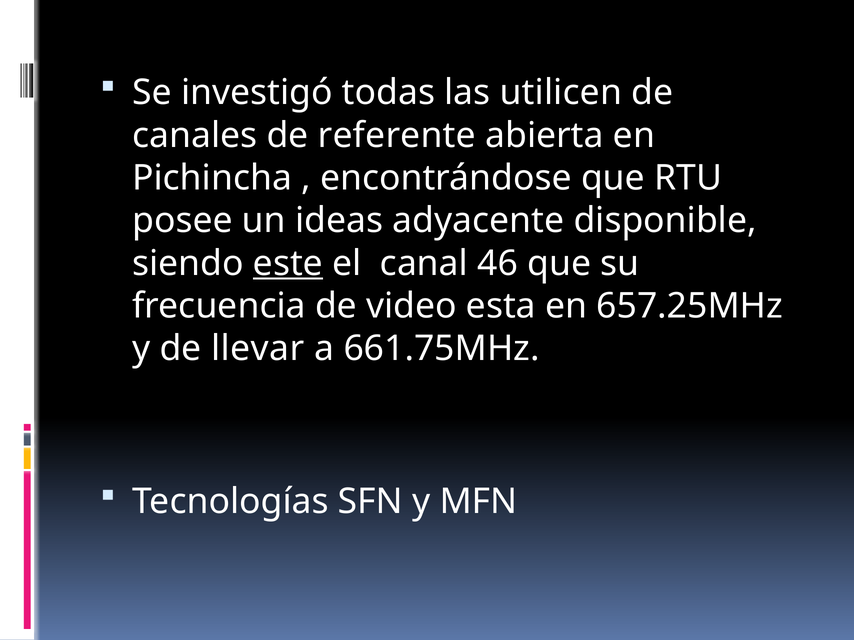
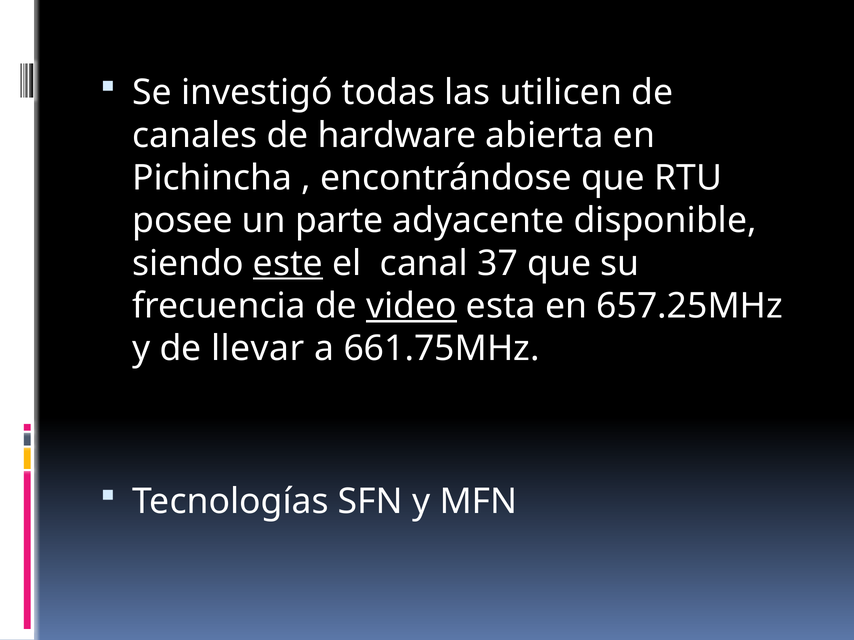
referente: referente -> hardware
ideas: ideas -> parte
46: 46 -> 37
video underline: none -> present
